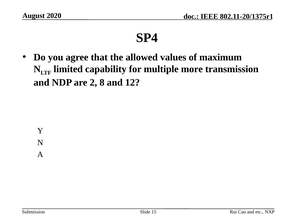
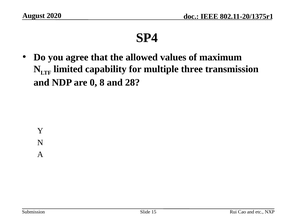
more: more -> three
2: 2 -> 0
12: 12 -> 28
